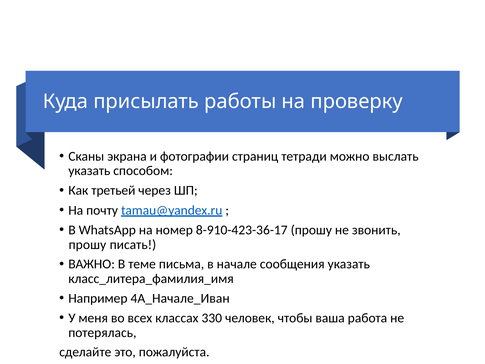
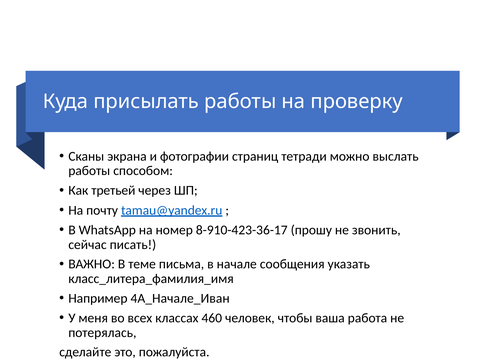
указать at (89, 171): указать -> работы
прошу at (87, 244): прошу -> сейчас
330: 330 -> 460
